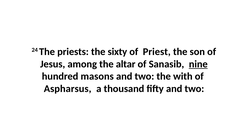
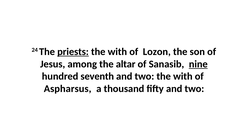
priests underline: none -> present
sixty at (117, 52): sixty -> with
Priest: Priest -> Lozon
masons: masons -> seventh
